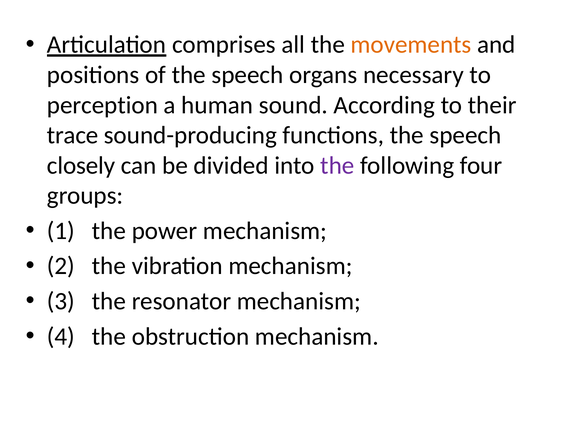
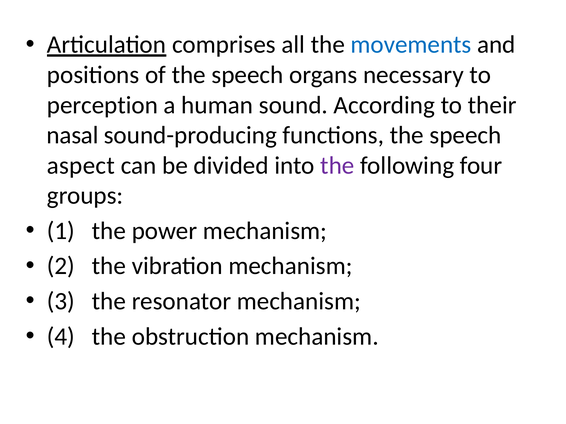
movements colour: orange -> blue
trace: trace -> nasal
closely: closely -> aspect
